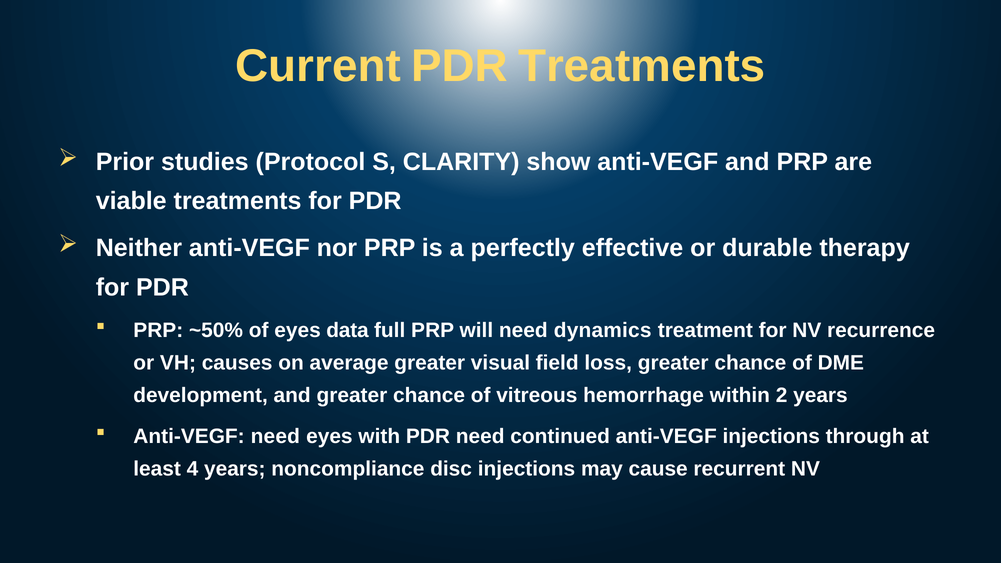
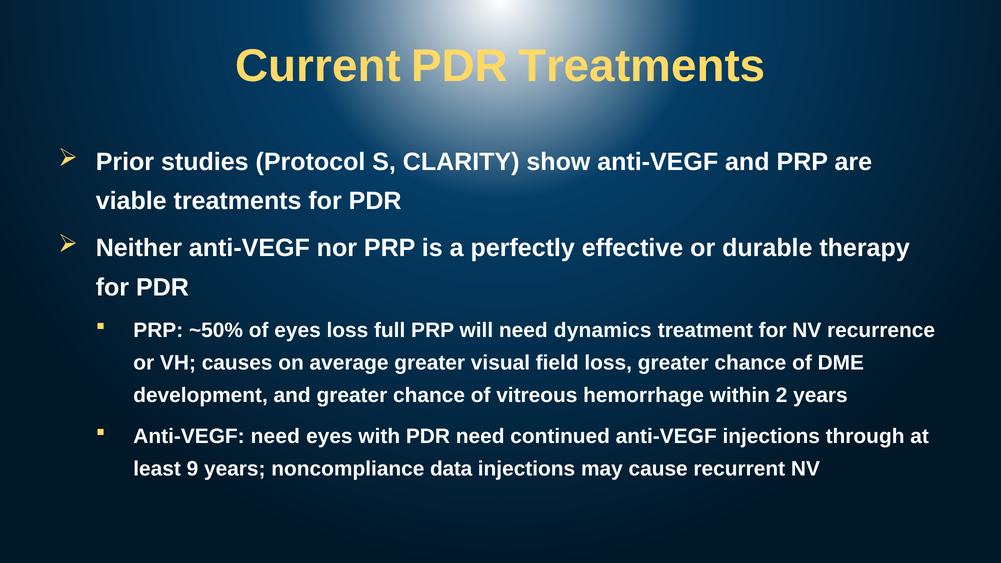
eyes data: data -> loss
4: 4 -> 9
disc: disc -> data
